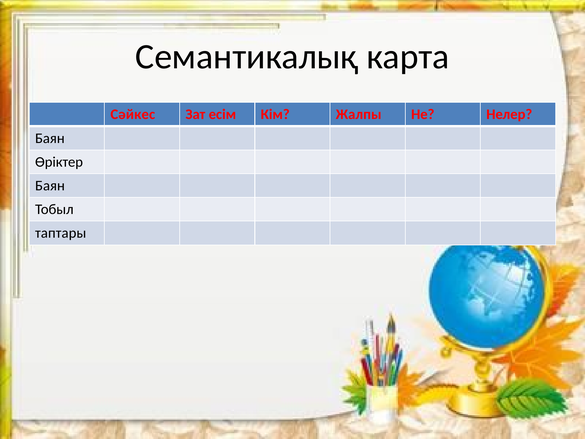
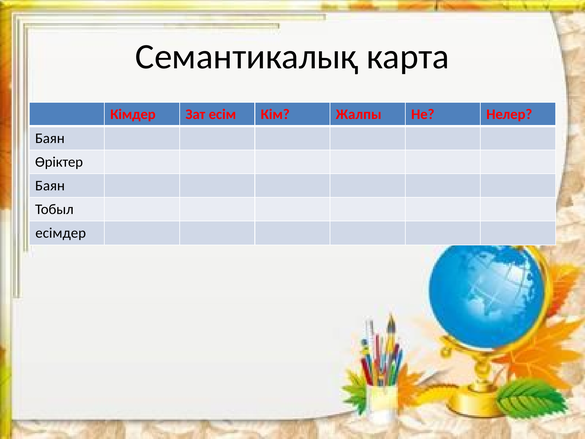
Сәйкес: Сәйкес -> Кімдер
таптары: таптары -> есімдер
